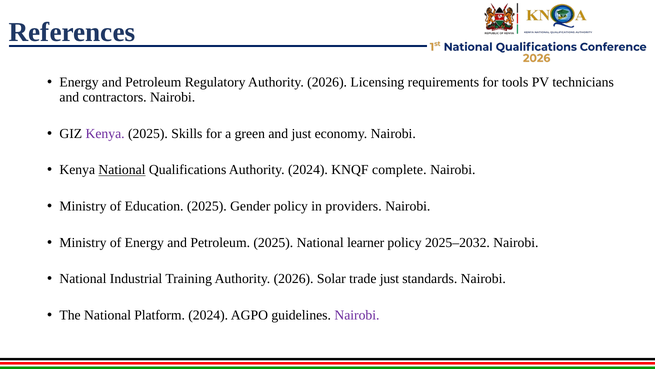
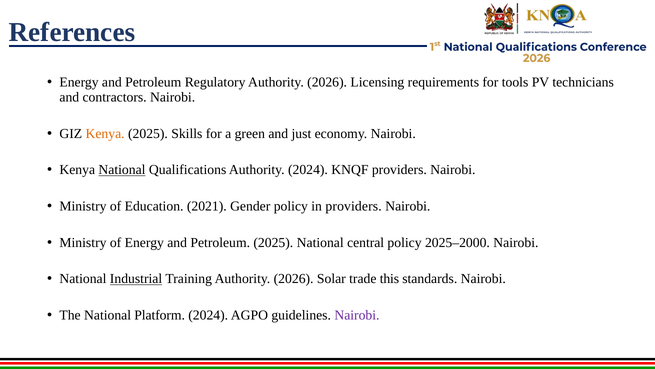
Kenya at (105, 133) colour: purple -> orange
KNQF complete: complete -> providers
Education 2025: 2025 -> 2021
learner: learner -> central
2025–2032: 2025–2032 -> 2025–2000
Industrial underline: none -> present
trade just: just -> this
